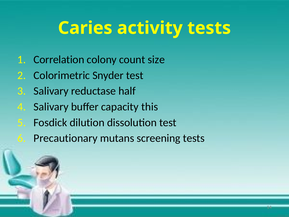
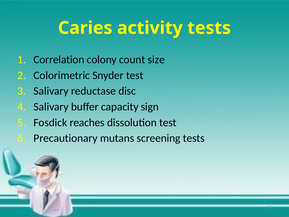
half: half -> disc
this: this -> sign
dilution: dilution -> reaches
